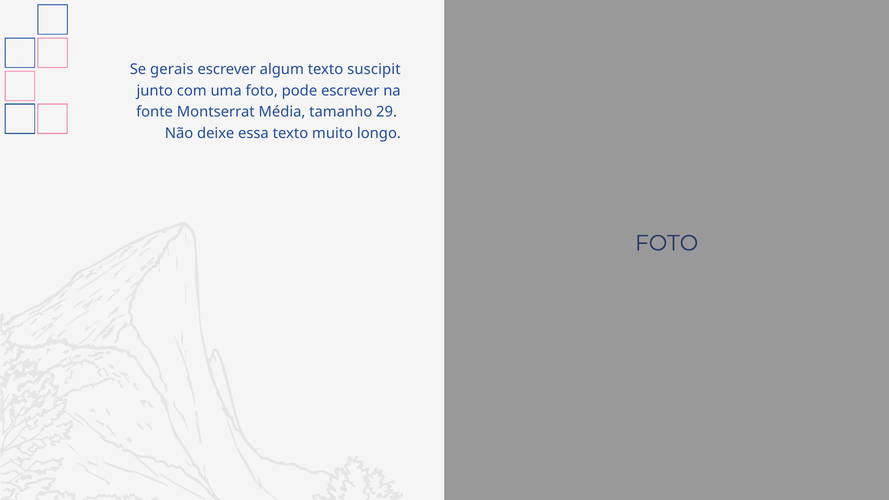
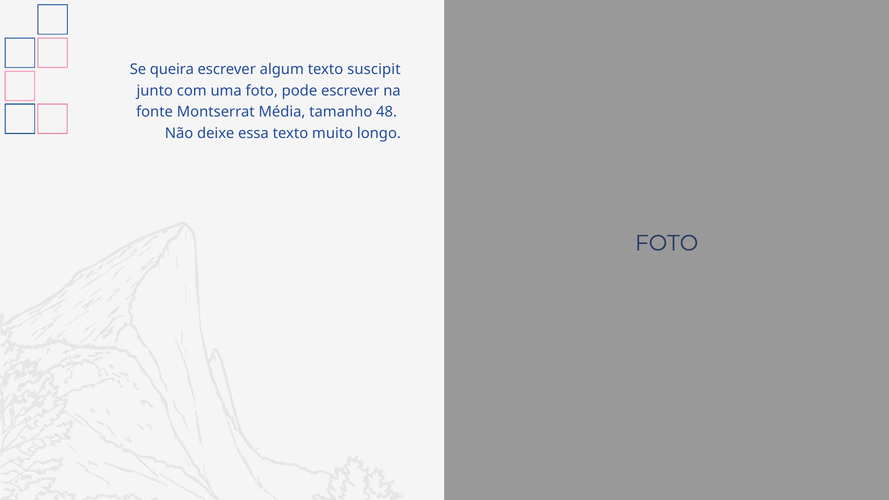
gerais: gerais -> queira
29: 29 -> 48
